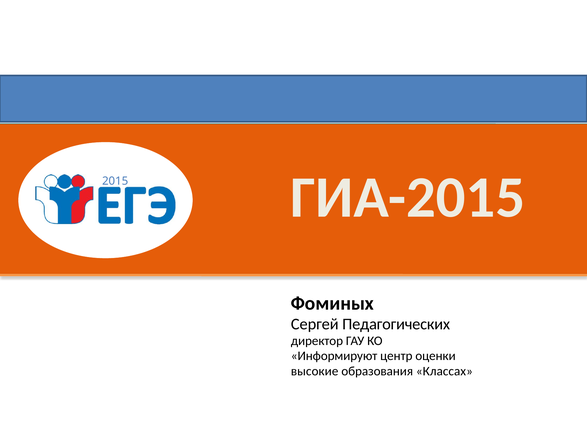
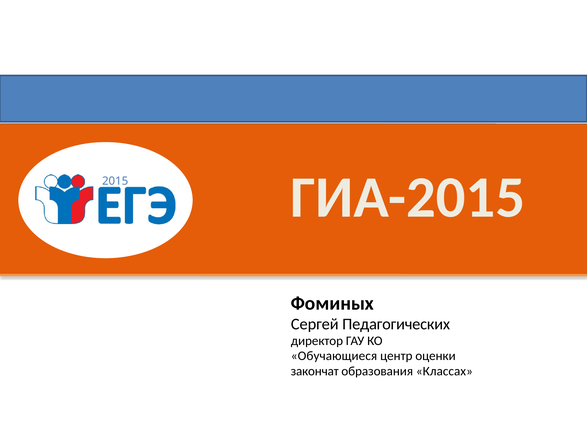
Информируют: Информируют -> Обучающиеся
высокие: высокие -> закончат
